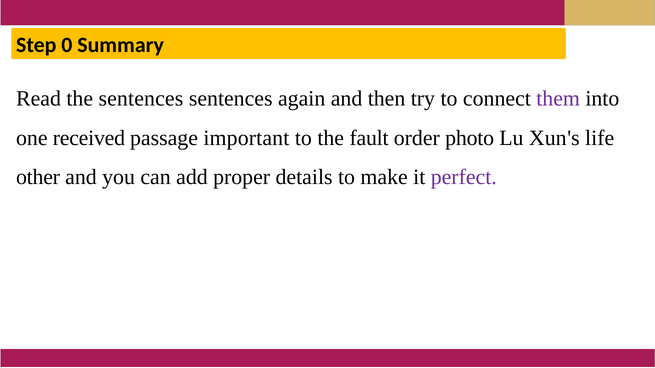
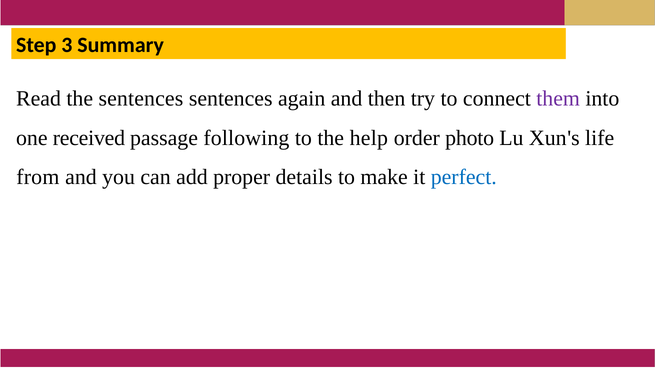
0: 0 -> 3
important: important -> following
fault: fault -> help
other: other -> from
perfect colour: purple -> blue
